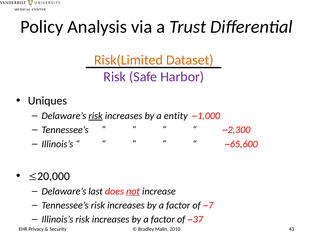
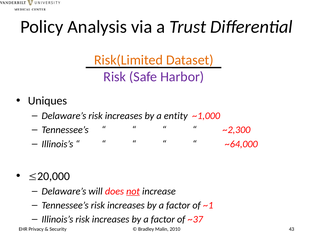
risk at (96, 116) underline: present -> none
~65,600: ~65,600 -> ~64,000
last: last -> will
~7: ~7 -> ~1
